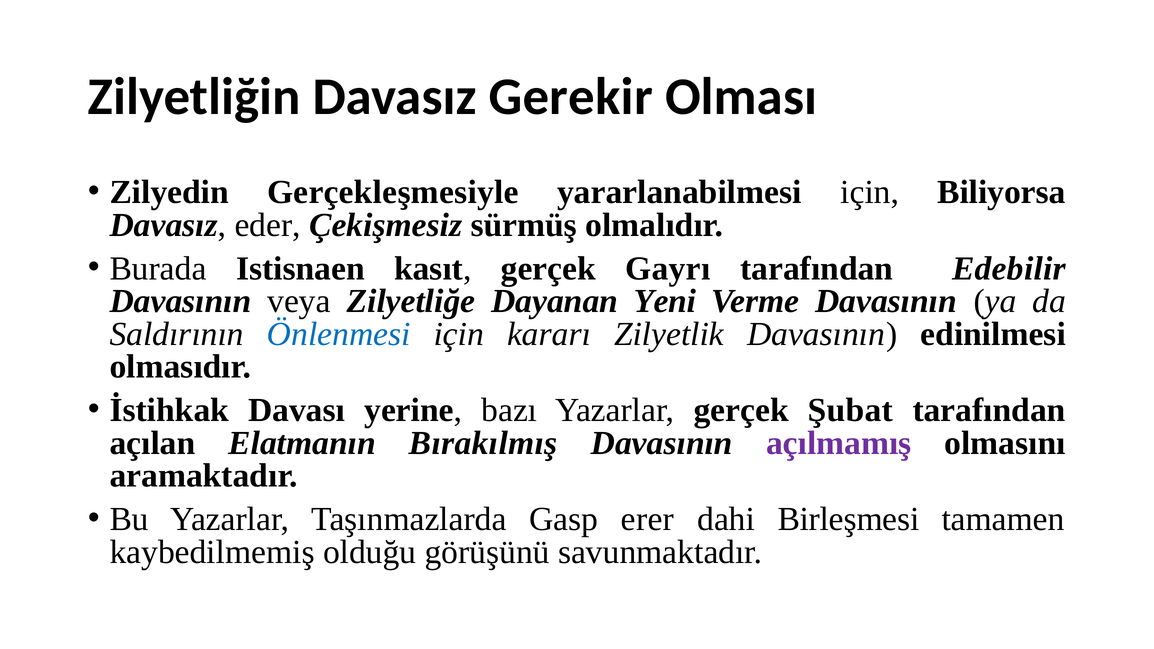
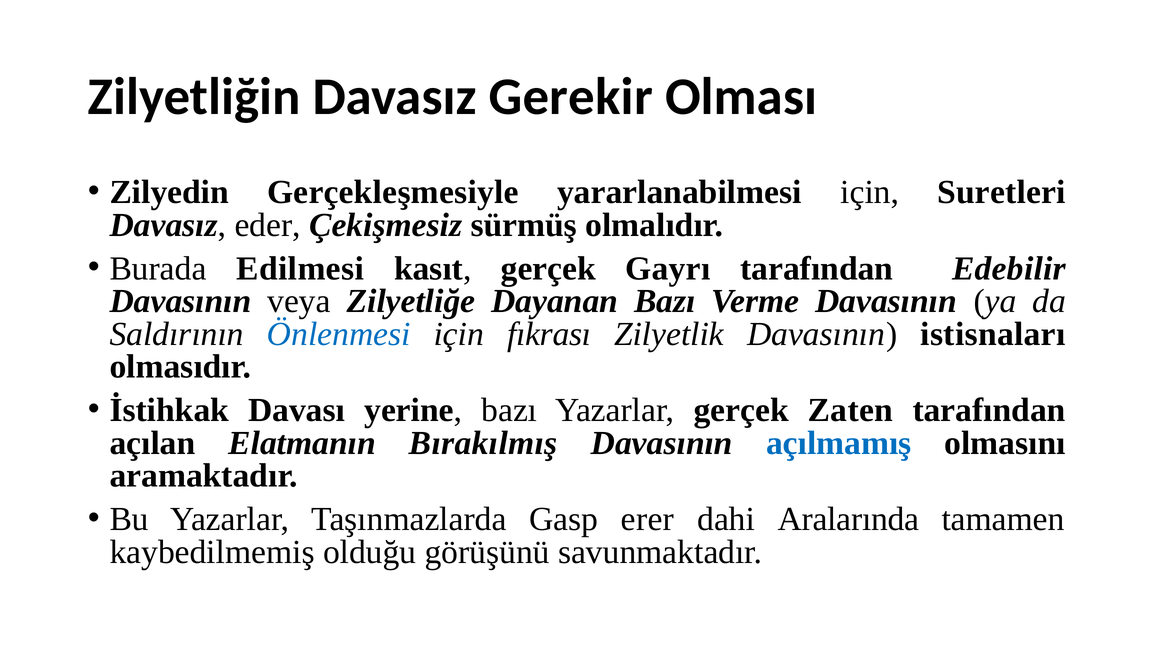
Biliyorsa: Biliyorsa -> Suretleri
Istisnaen: Istisnaen -> Edilmesi
Dayanan Yeni: Yeni -> Bazı
kararı: kararı -> fıkrası
edinilmesi: edinilmesi -> istisnaları
Şubat: Şubat -> Zaten
açılmamış colour: purple -> blue
Birleşmesi: Birleşmesi -> Aralarında
